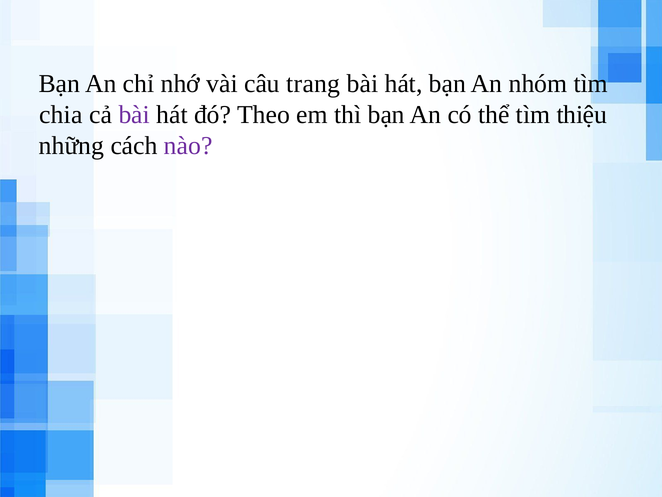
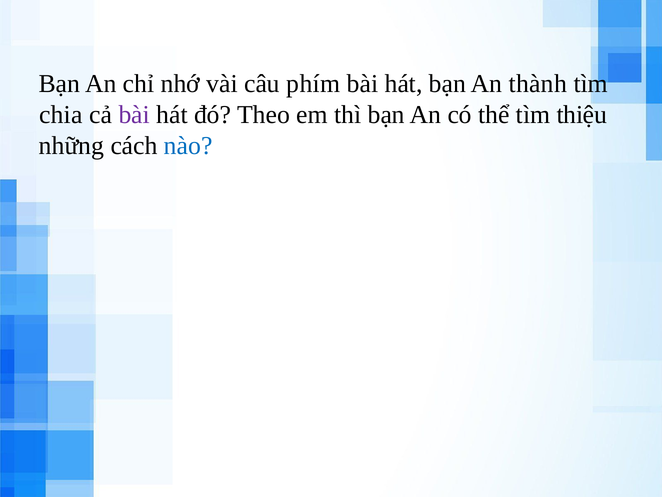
trang: trang -> phím
nhóm: nhóm -> thành
nào colour: purple -> blue
